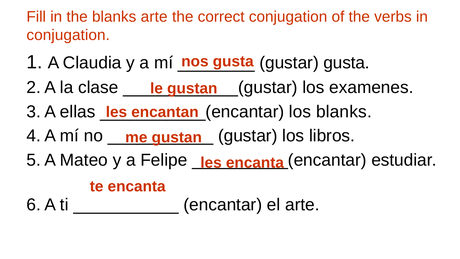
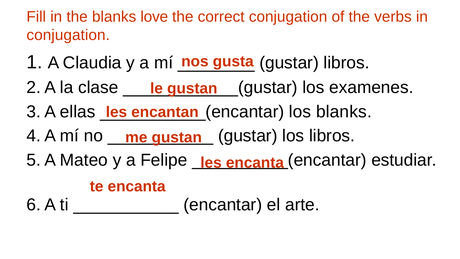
blanks arte: arte -> love
gustar gusta: gusta -> libros
